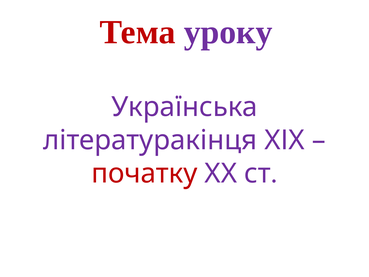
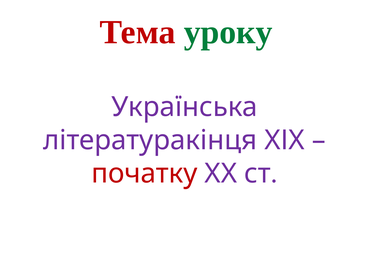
уроку colour: purple -> green
